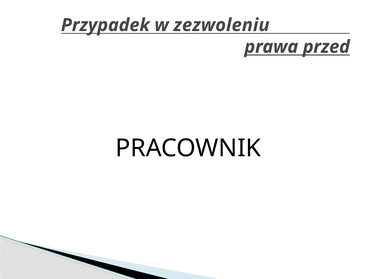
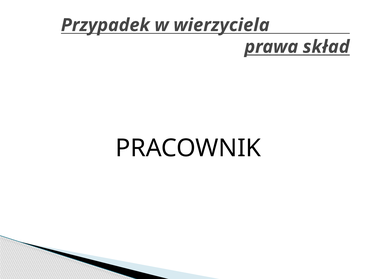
zezwoleniu: zezwoleniu -> wierzyciela
przed: przed -> skład
